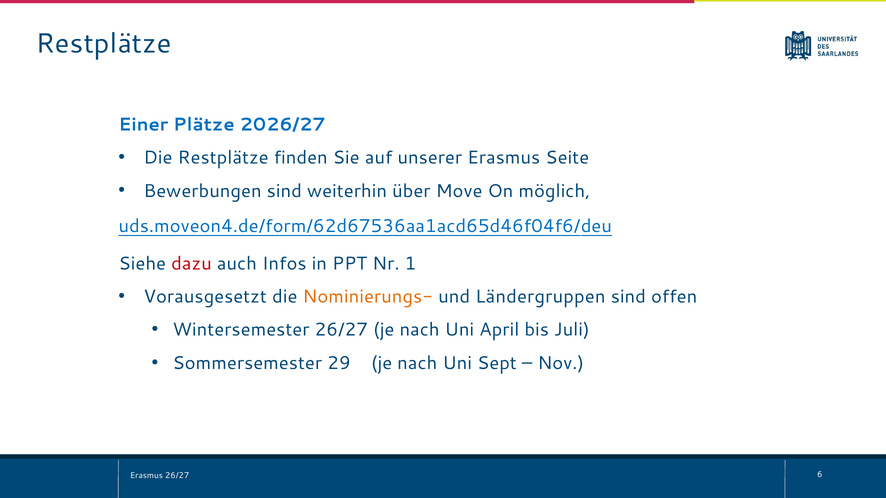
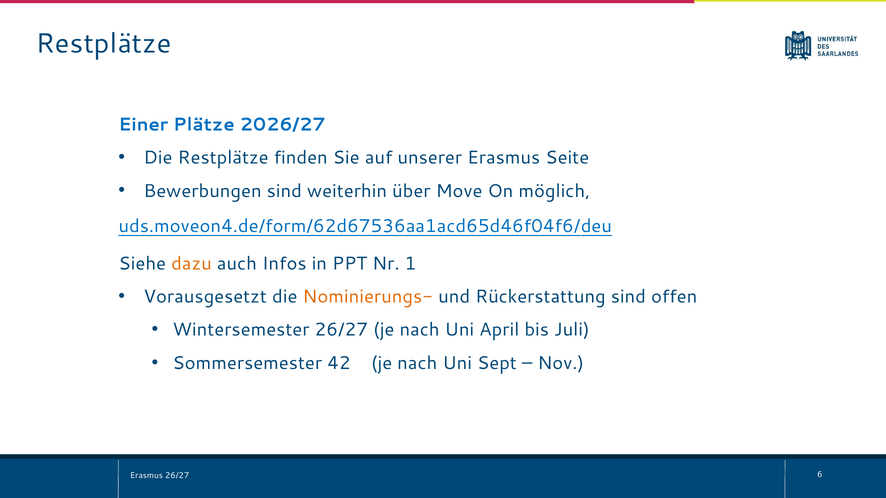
dazu colour: red -> orange
Ländergruppen: Ländergruppen -> Rückerstattung
29: 29 -> 42
